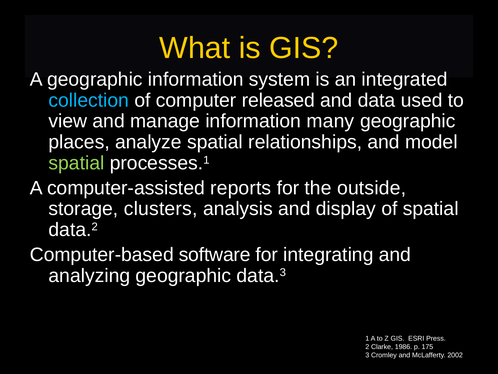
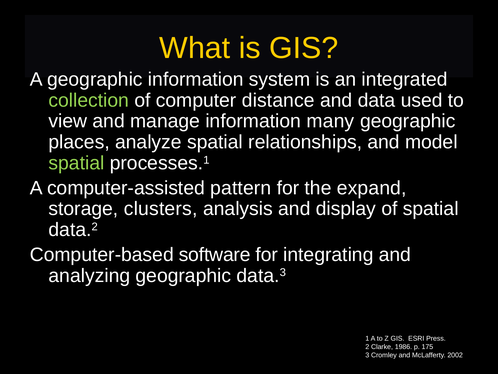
collection colour: light blue -> light green
released: released -> distance
reports: reports -> pattern
outside: outside -> expand
